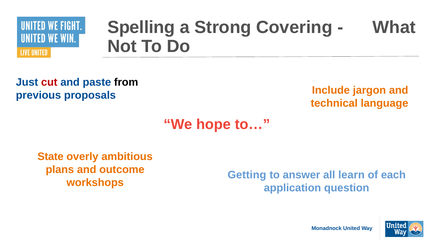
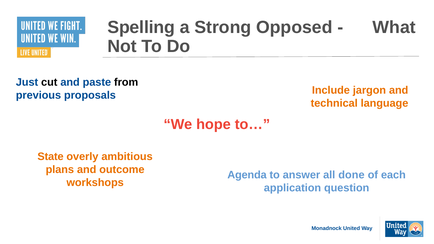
Covering: Covering -> Opposed
cut colour: red -> black
Getting: Getting -> Agenda
learn: learn -> done
